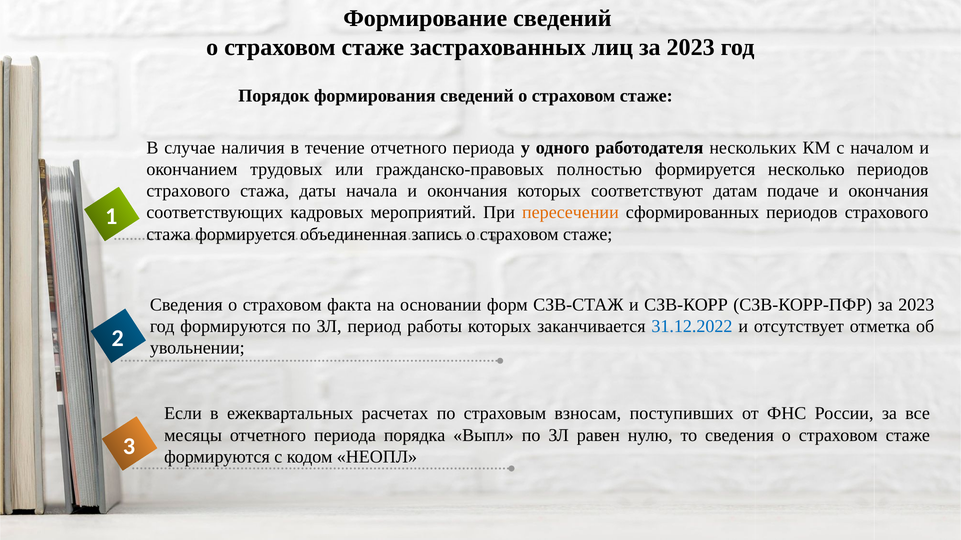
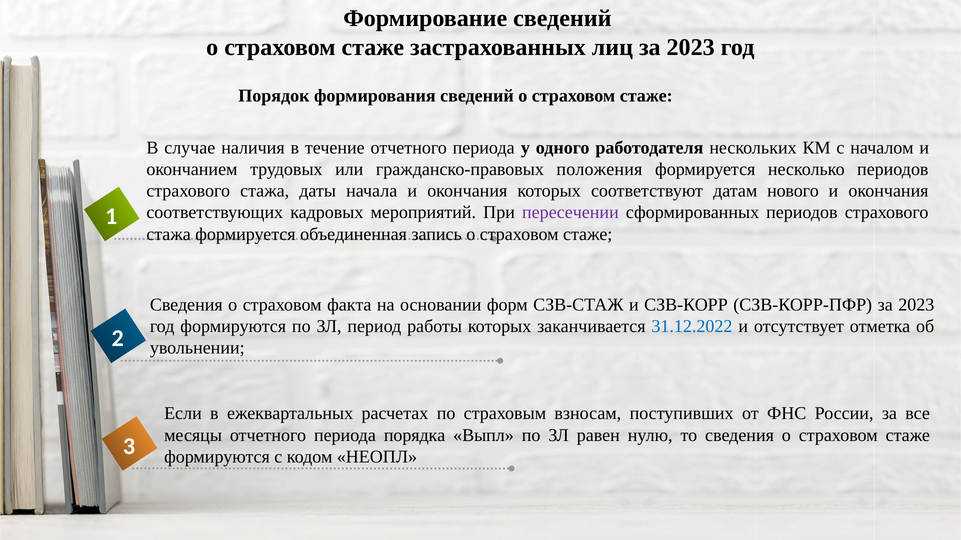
полностью: полностью -> положения
подаче: подаче -> нового
пересечении colour: orange -> purple
